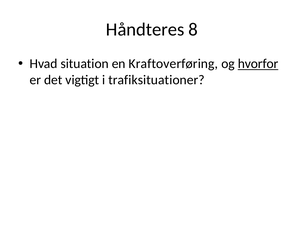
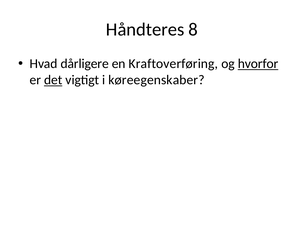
situation: situation -> dårligere
det underline: none -> present
trafiksituationer: trafiksituationer -> køreegenskaber
